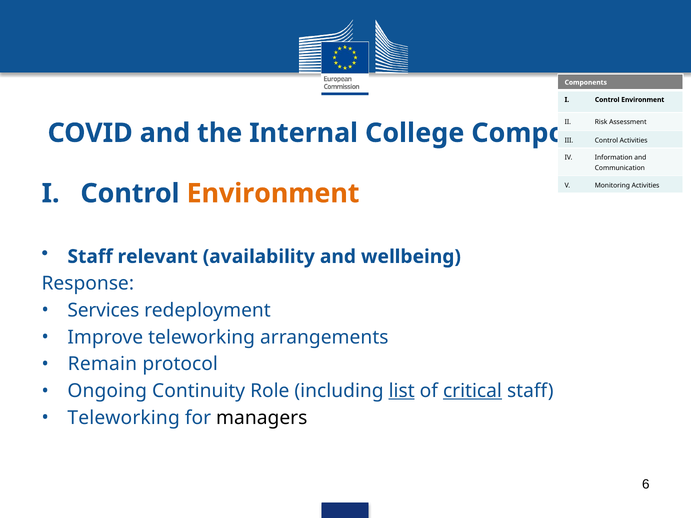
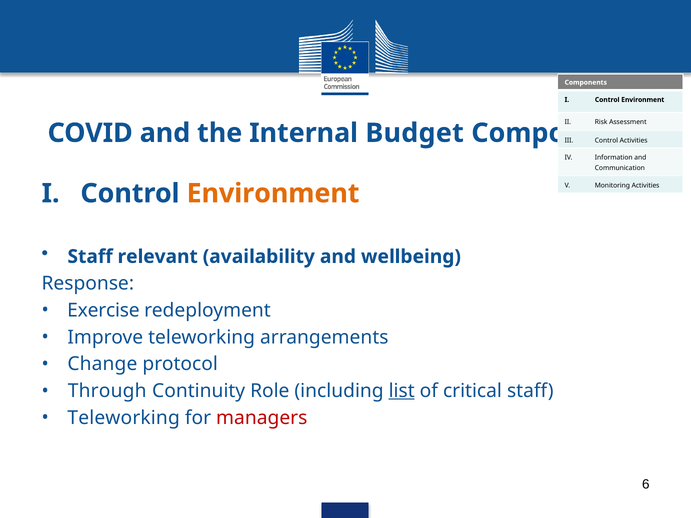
College: College -> Budget
Services: Services -> Exercise
Remain: Remain -> Change
Ongoing: Ongoing -> Through
critical underline: present -> none
managers colour: black -> red
